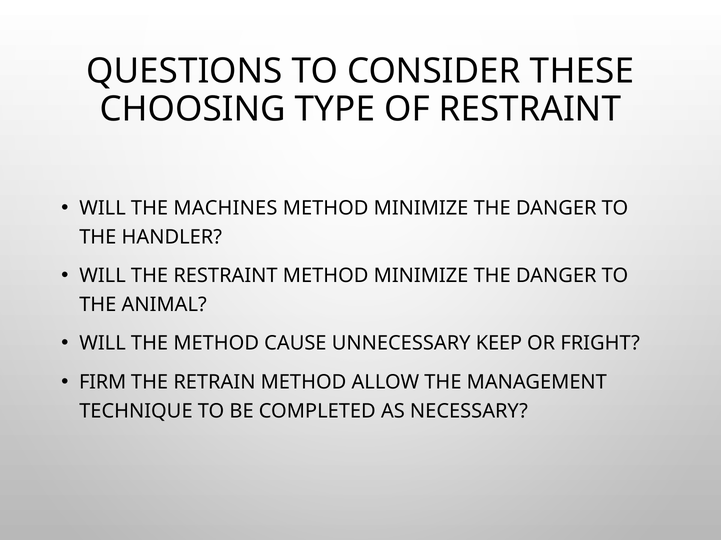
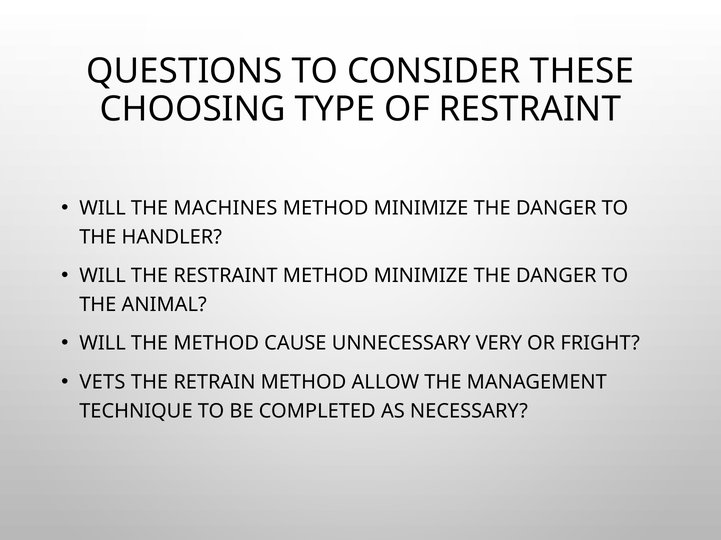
KEEP: KEEP -> VERY
FIRM: FIRM -> VETS
